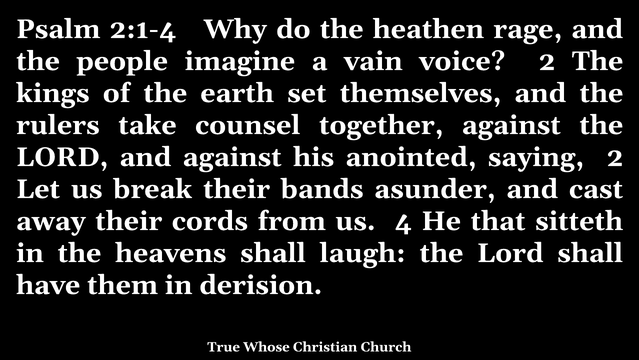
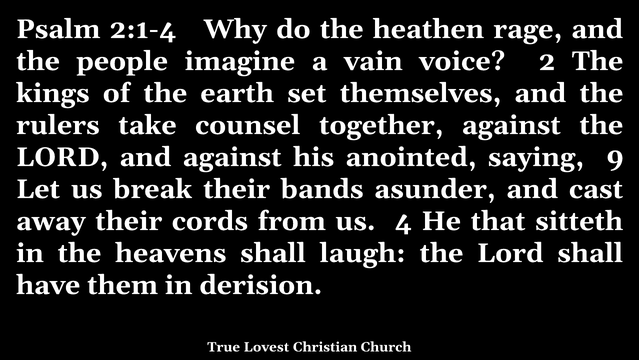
saying 2: 2 -> 9
Whose: Whose -> Lovest
